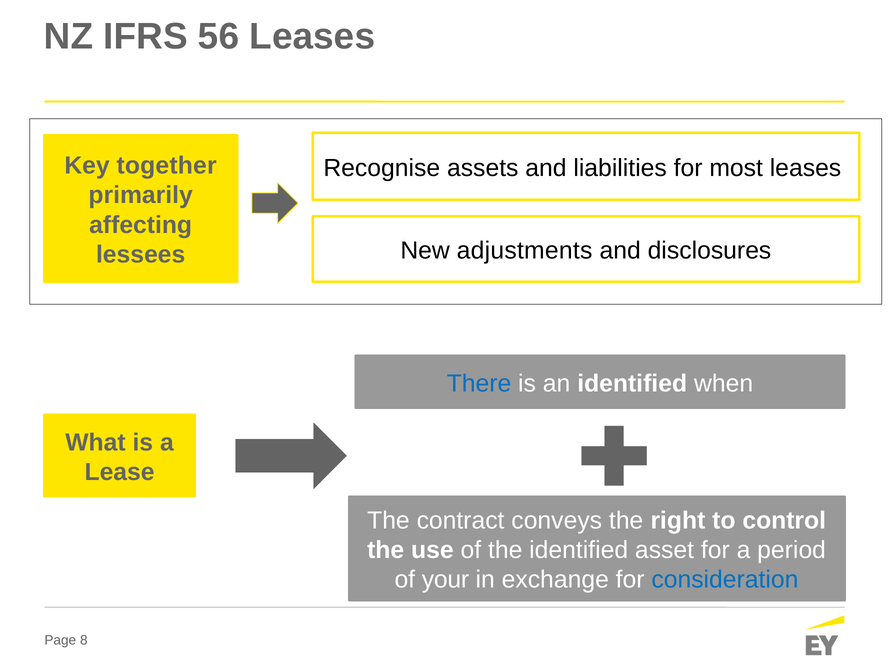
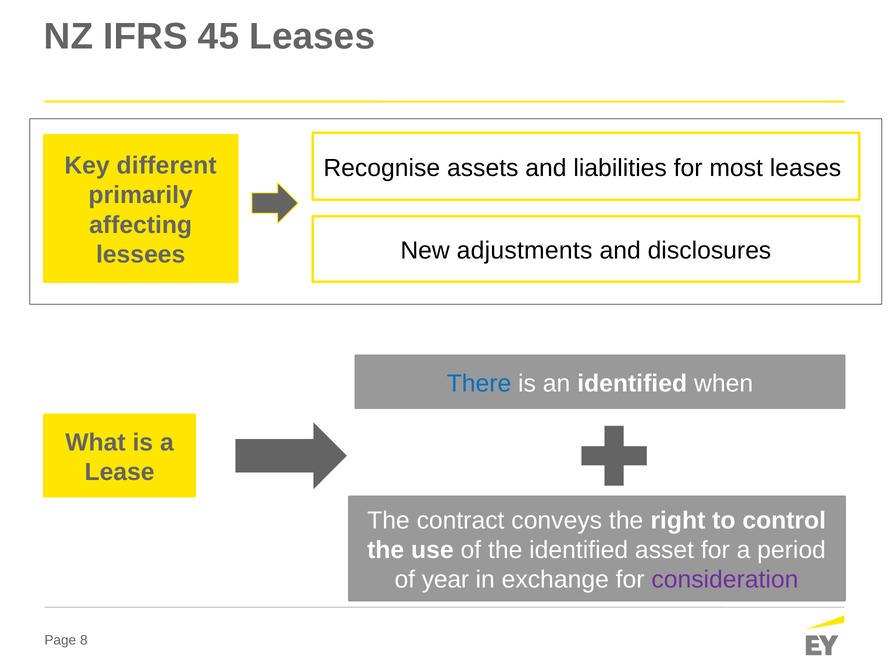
56: 56 -> 45
together: together -> different
your: your -> year
consideration colour: blue -> purple
